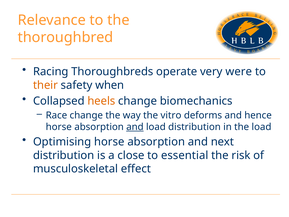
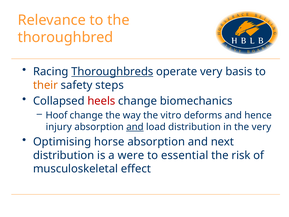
Thoroughbreds underline: none -> present
were: were -> basis
when: when -> steps
heels colour: orange -> red
Race: Race -> Hoof
horse at (59, 127): horse -> injury
the load: load -> very
close: close -> were
